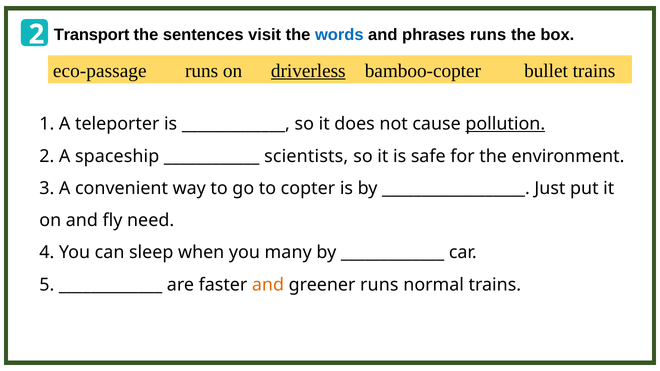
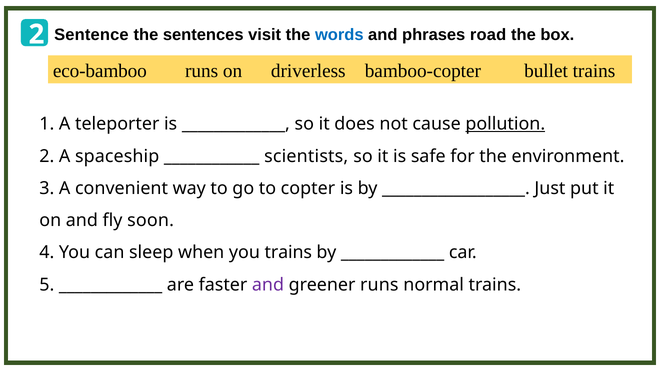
Transport: Transport -> Sentence
phrases runs: runs -> road
eco-passage: eco-passage -> eco-bamboo
driverless underline: present -> none
need: need -> soon
you many: many -> trains
and at (268, 285) colour: orange -> purple
